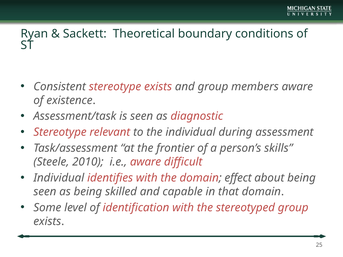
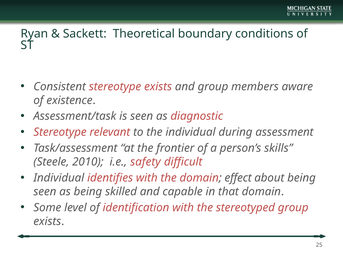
i.e aware: aware -> safety
